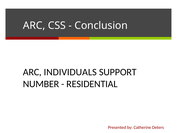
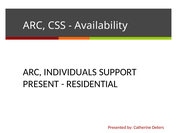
Conclusion: Conclusion -> Availability
NUMBER: NUMBER -> PRESENT
